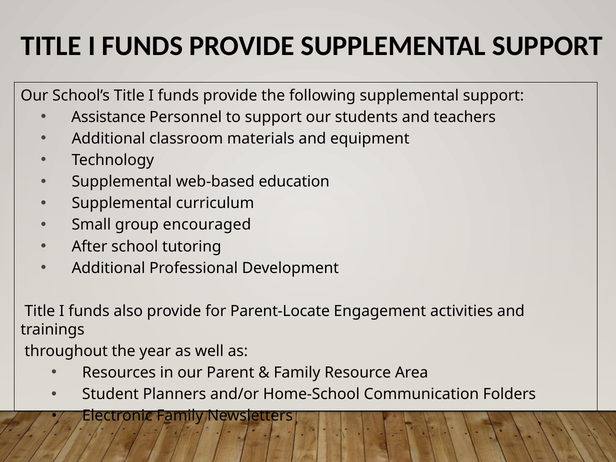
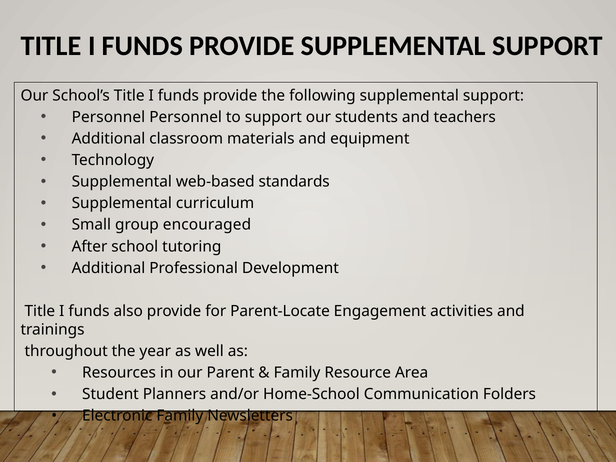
Assistance at (109, 117): Assistance -> Personnel
education: education -> standards
